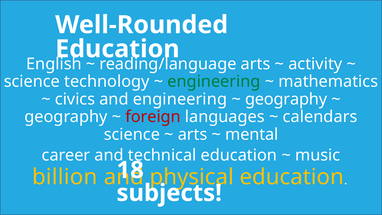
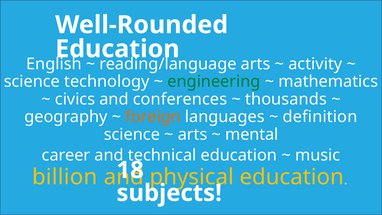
and engineering: engineering -> conferences
geography at (286, 99): geography -> thousands
foreign colour: red -> orange
calendars: calendars -> definition
